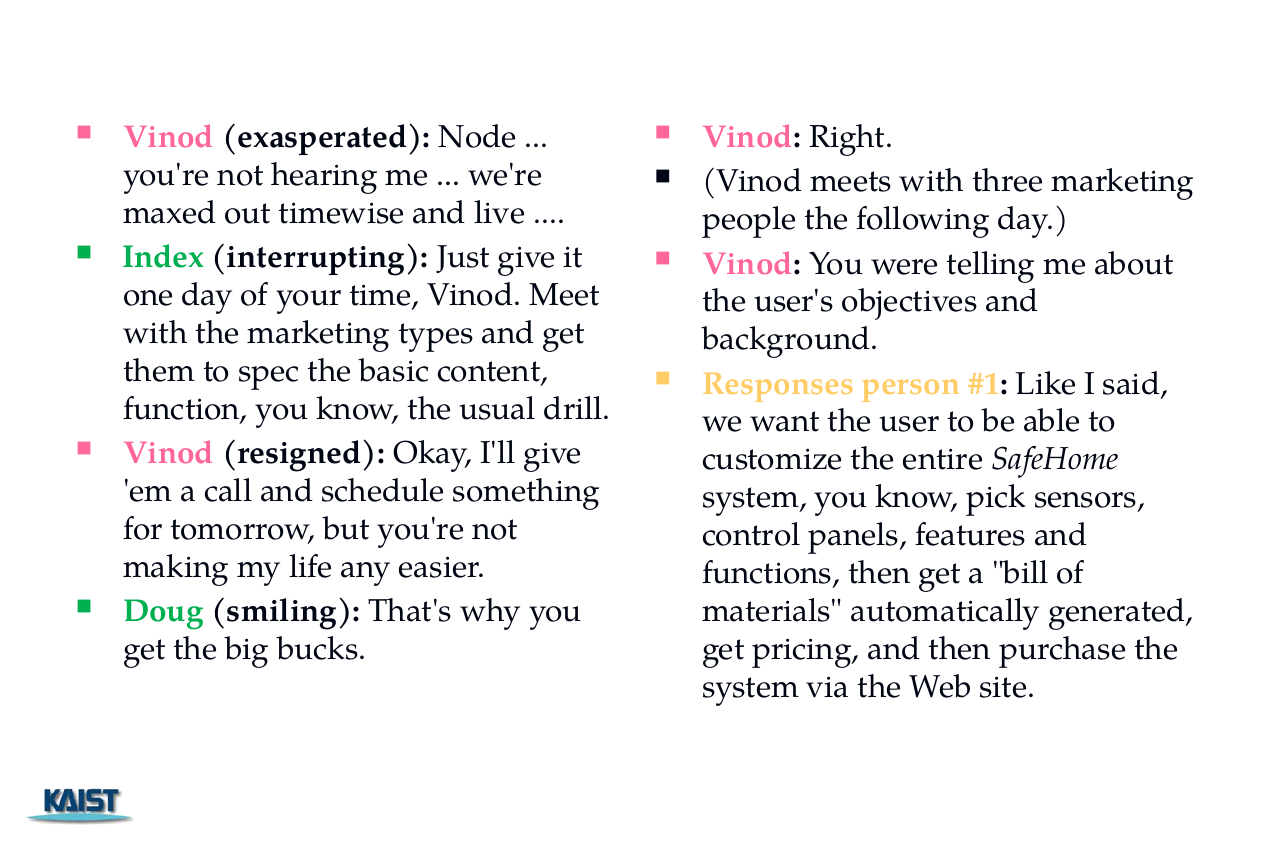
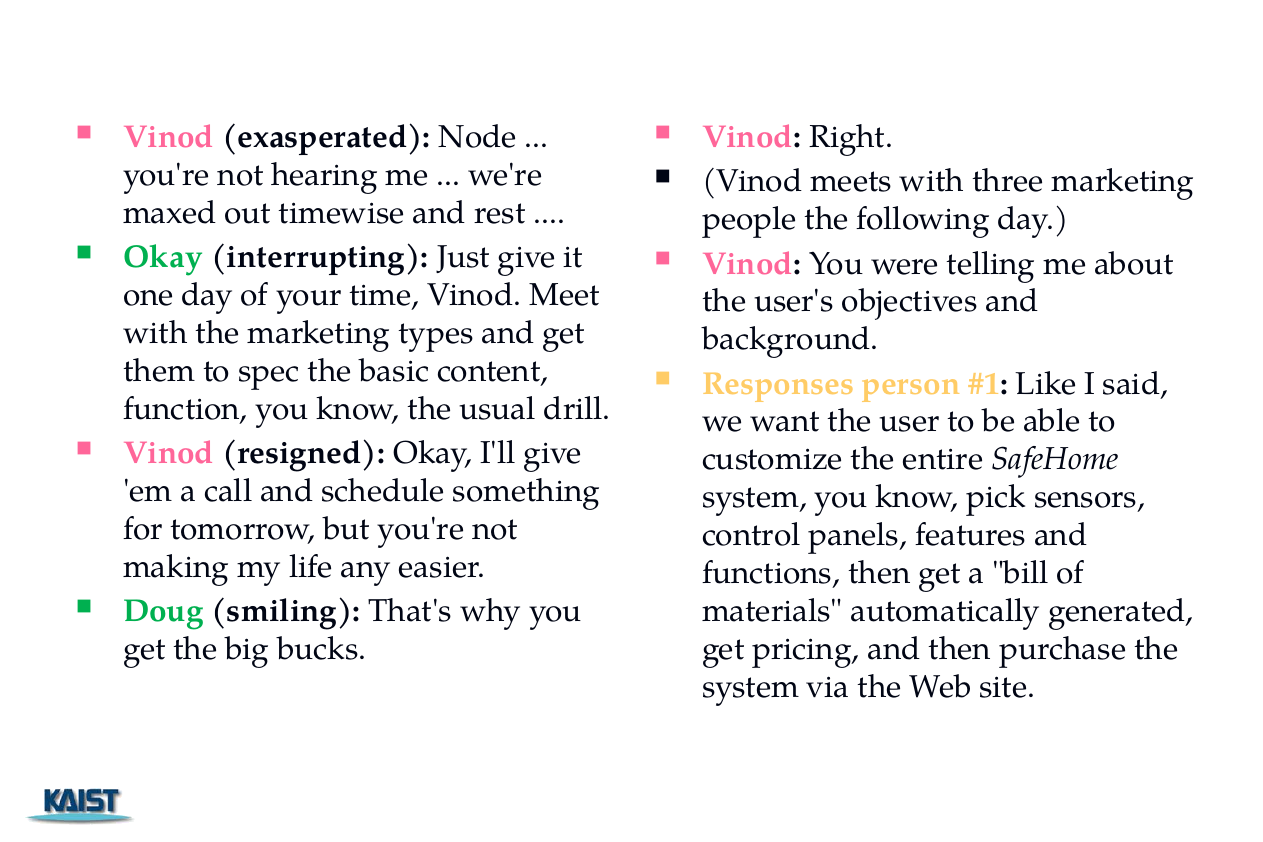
live: live -> rest
Index at (164, 257): Index -> Okay
